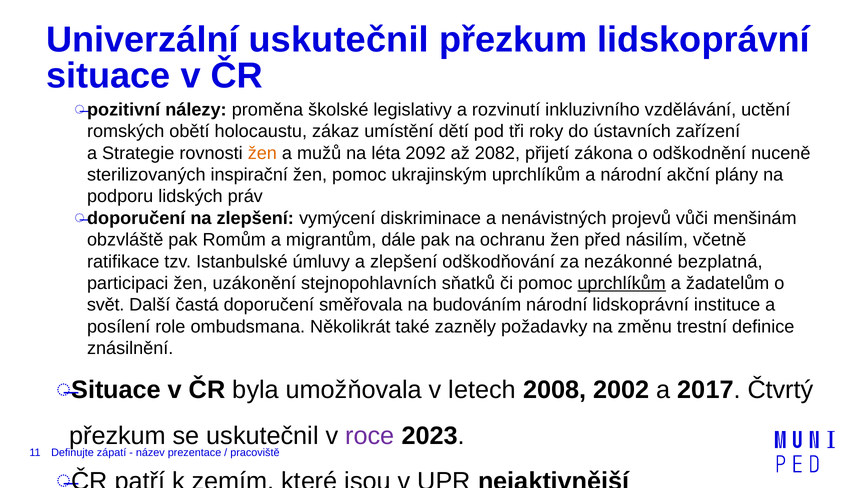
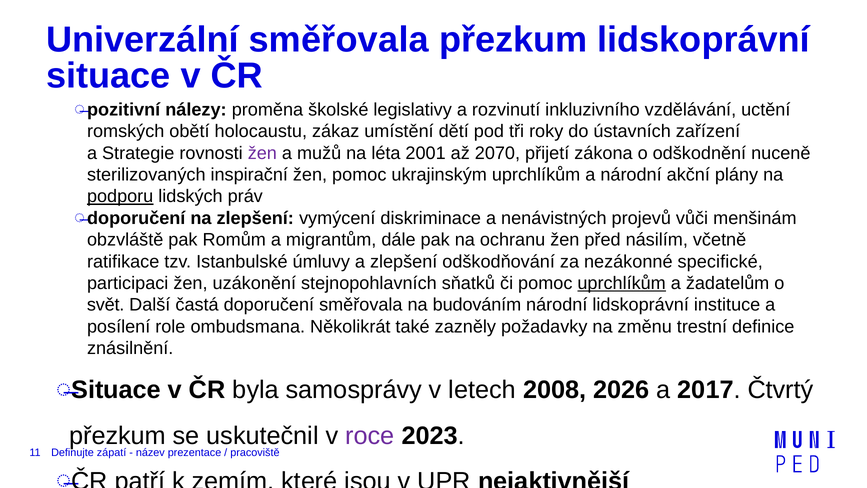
Univerzální uskutečnil: uskutečnil -> směřovala
žen at (262, 153) colour: orange -> purple
2092: 2092 -> 2001
2082: 2082 -> 2070
podporu underline: none -> present
bezplatná: bezplatná -> specifické
umožňovala: umožňovala -> samosprávy
2002: 2002 -> 2026
